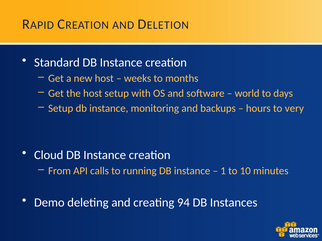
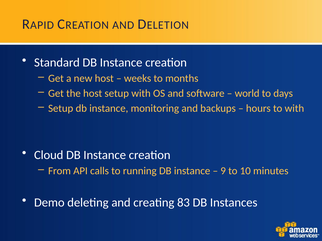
to very: very -> with
1: 1 -> 9
94: 94 -> 83
